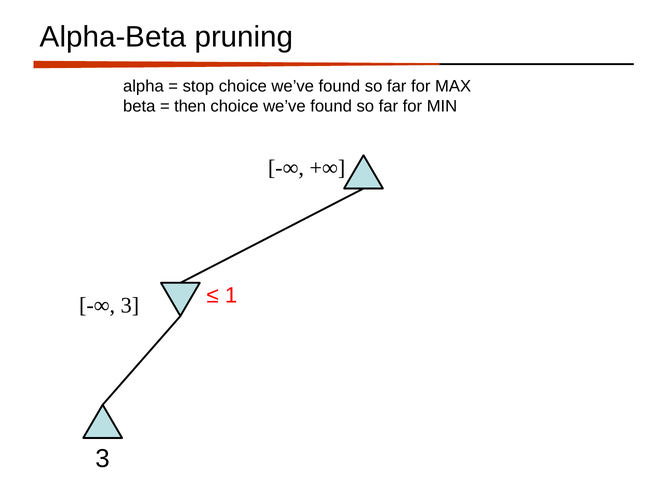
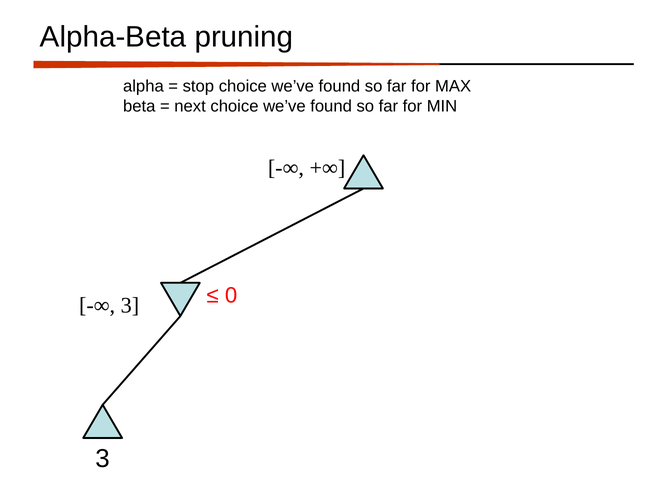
then: then -> next
1: 1 -> 0
